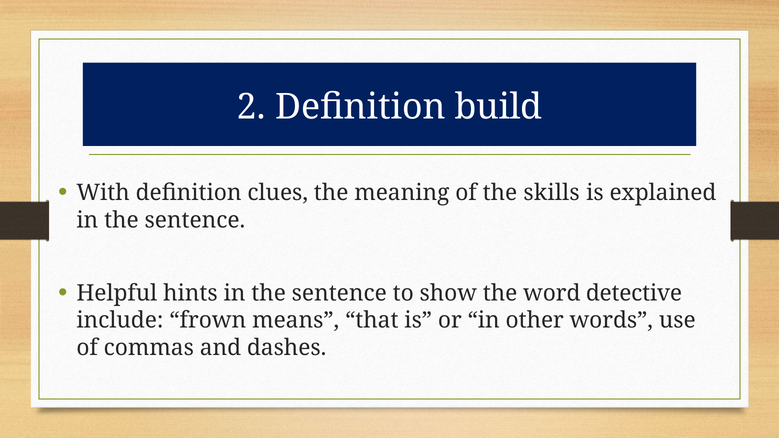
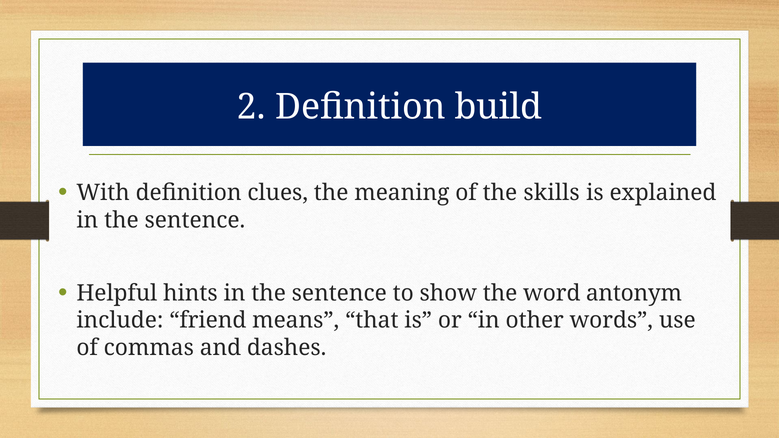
detective: detective -> antonym
frown: frown -> friend
